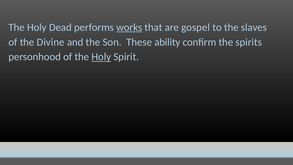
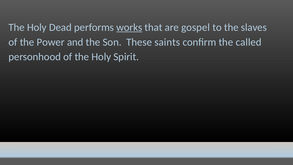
Divine: Divine -> Power
ability: ability -> saints
spirits: spirits -> called
Holy at (101, 57) underline: present -> none
